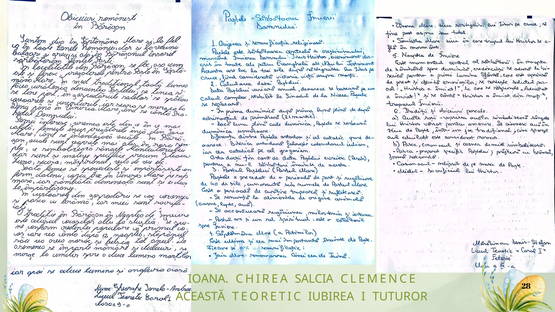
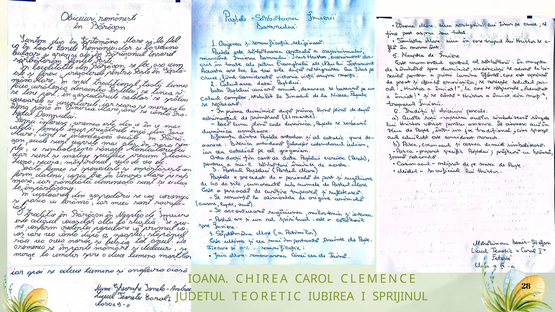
SALCIA: SALCIA -> CAROL
ACEASTĂ: ACEASTĂ -> JUDETUL
TUTUROR: TUTUROR -> SPRIJINUL
